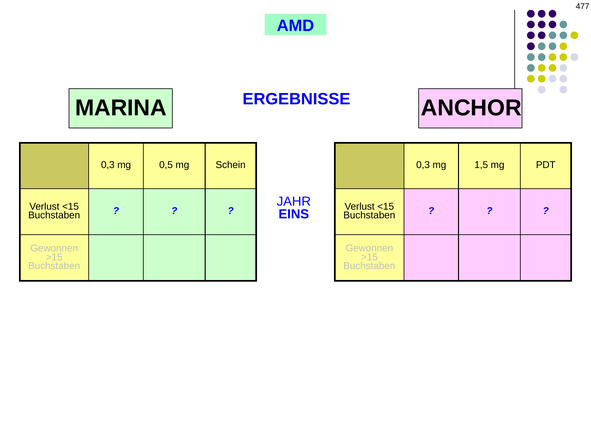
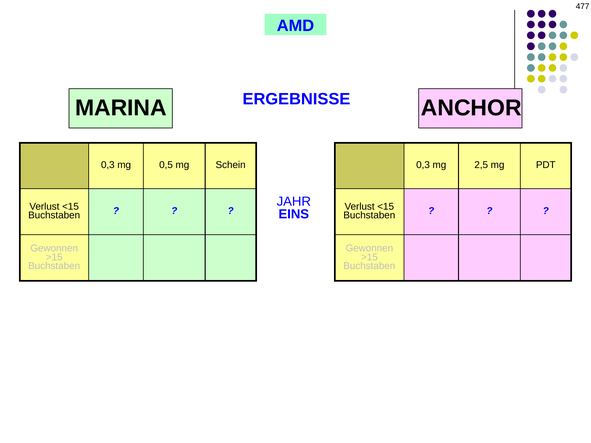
1,5: 1,5 -> 2,5
